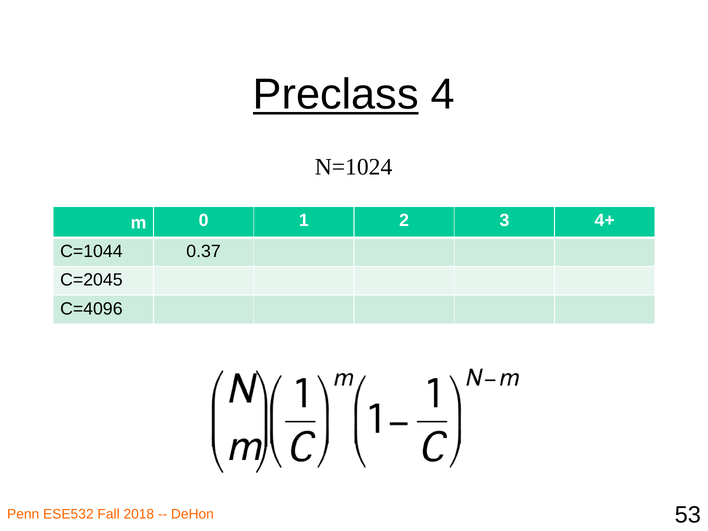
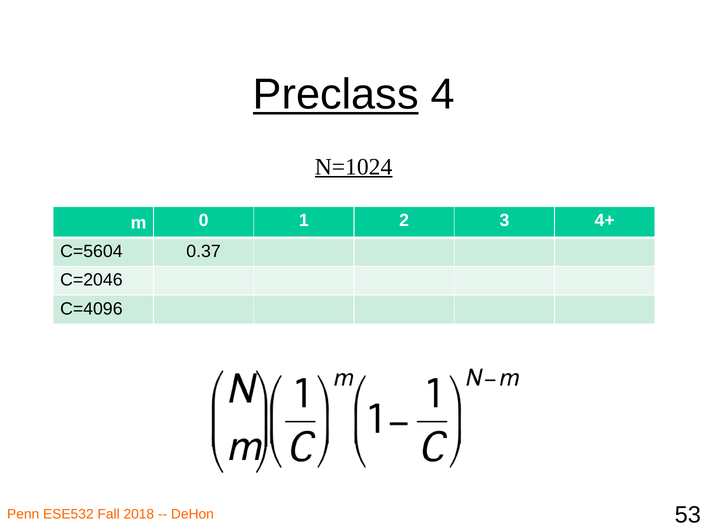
N=1024 underline: none -> present
C=1044: C=1044 -> C=5604
C=2045: C=2045 -> C=2046
